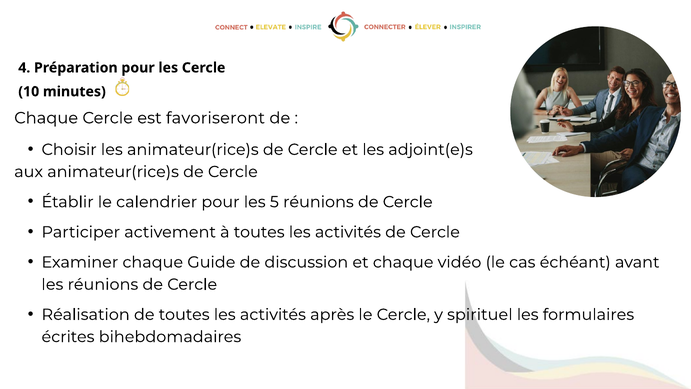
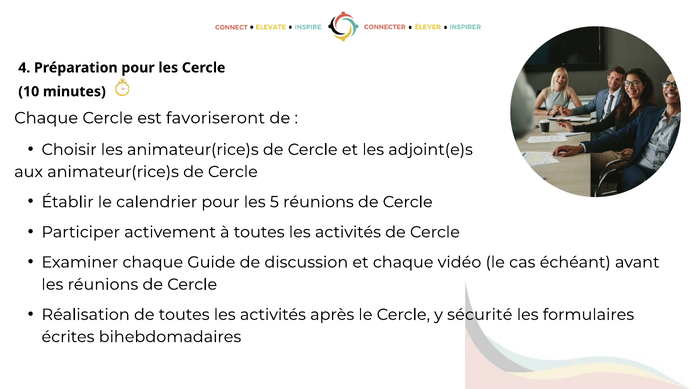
spirituel: spirituel -> sécurité
